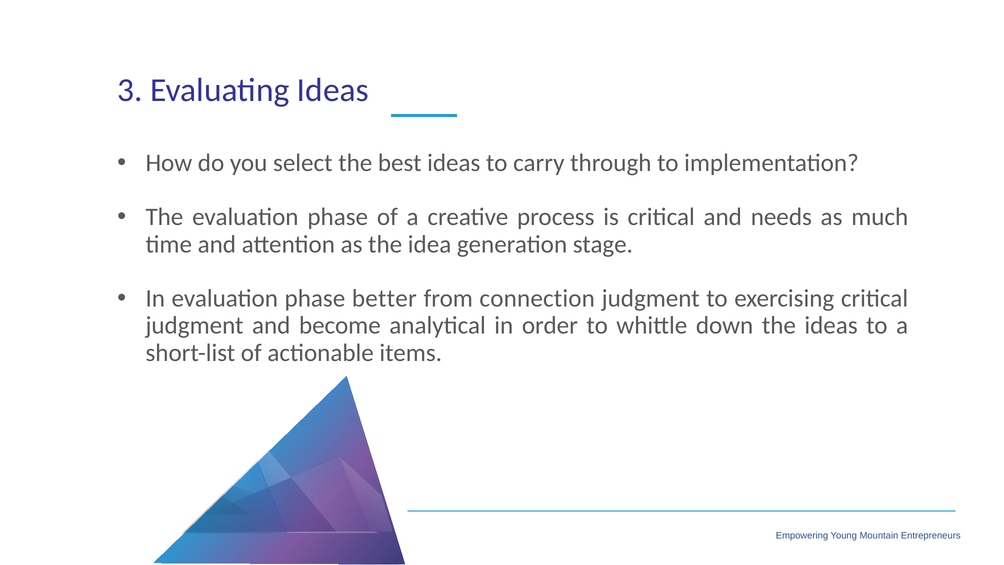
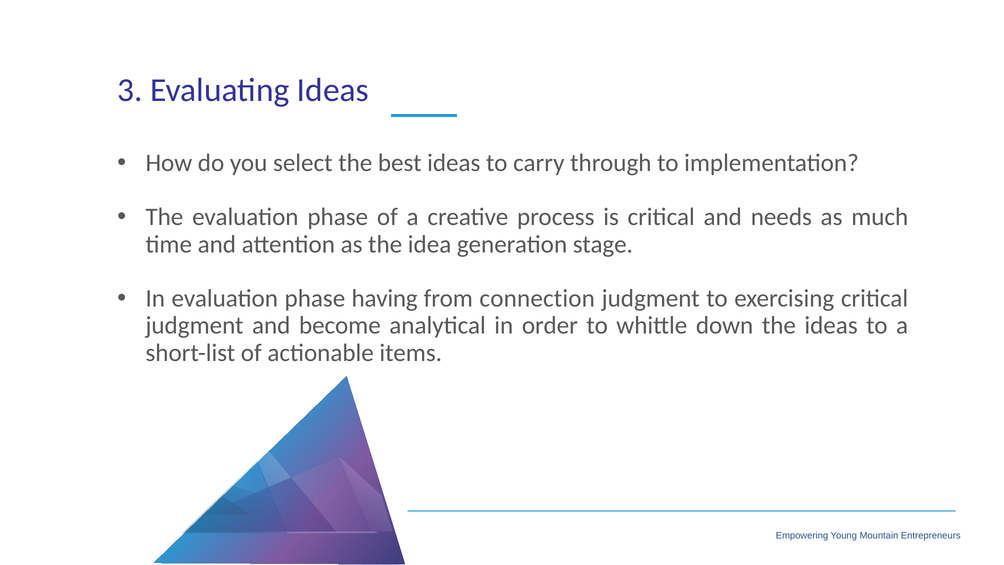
better: better -> having
